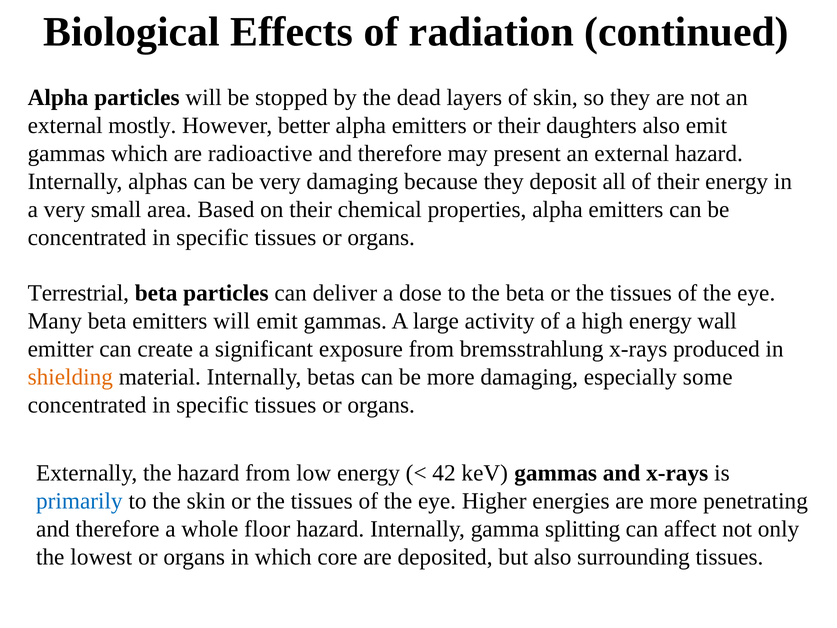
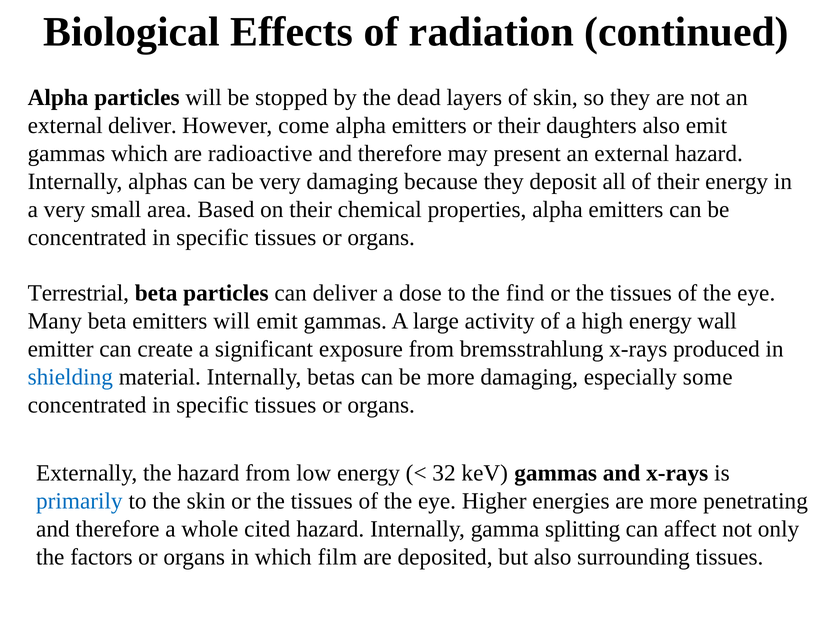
external mostly: mostly -> deliver
better: better -> come
the beta: beta -> find
shielding colour: orange -> blue
42: 42 -> 32
floor: floor -> cited
lowest: lowest -> factors
core: core -> film
